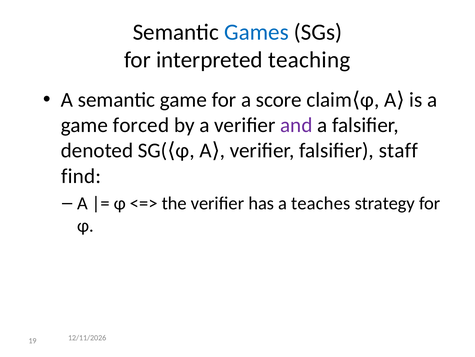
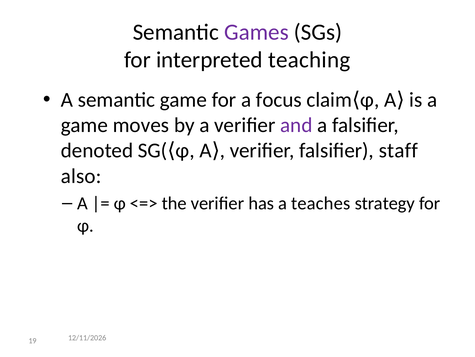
Games colour: blue -> purple
score: score -> focus
forced: forced -> moves
find: find -> also
